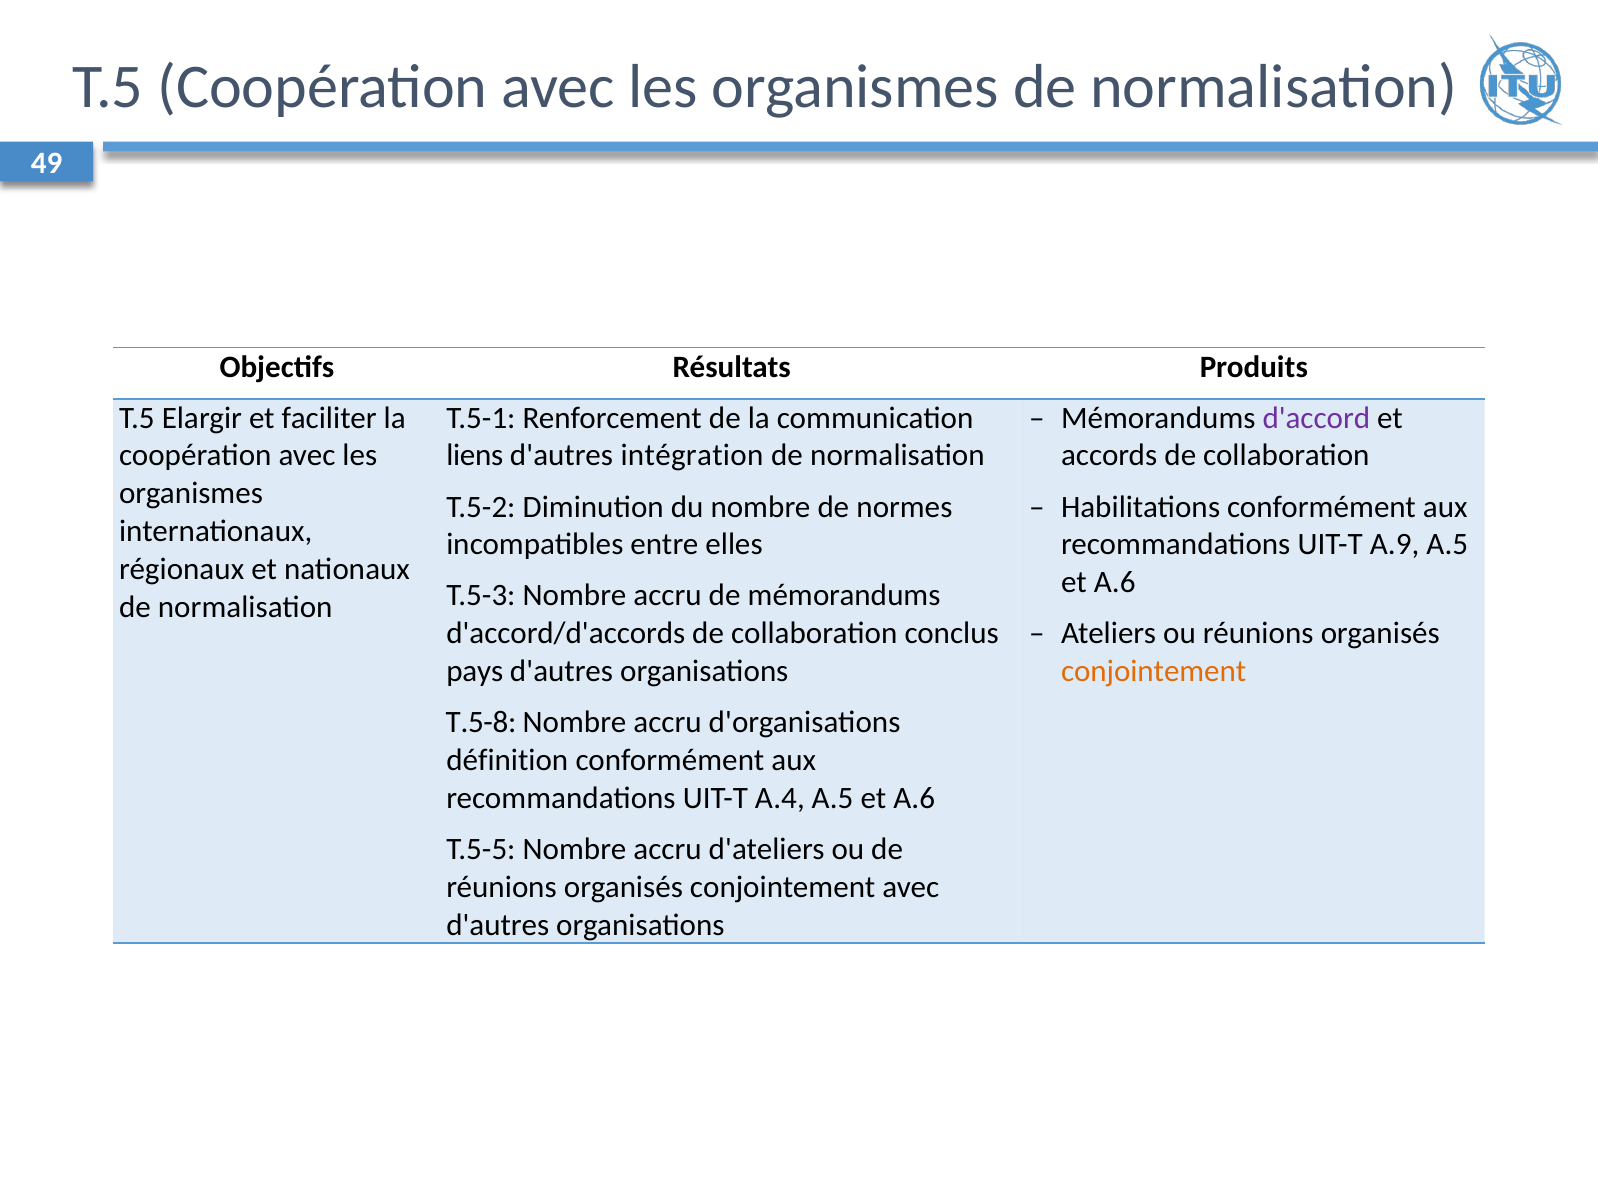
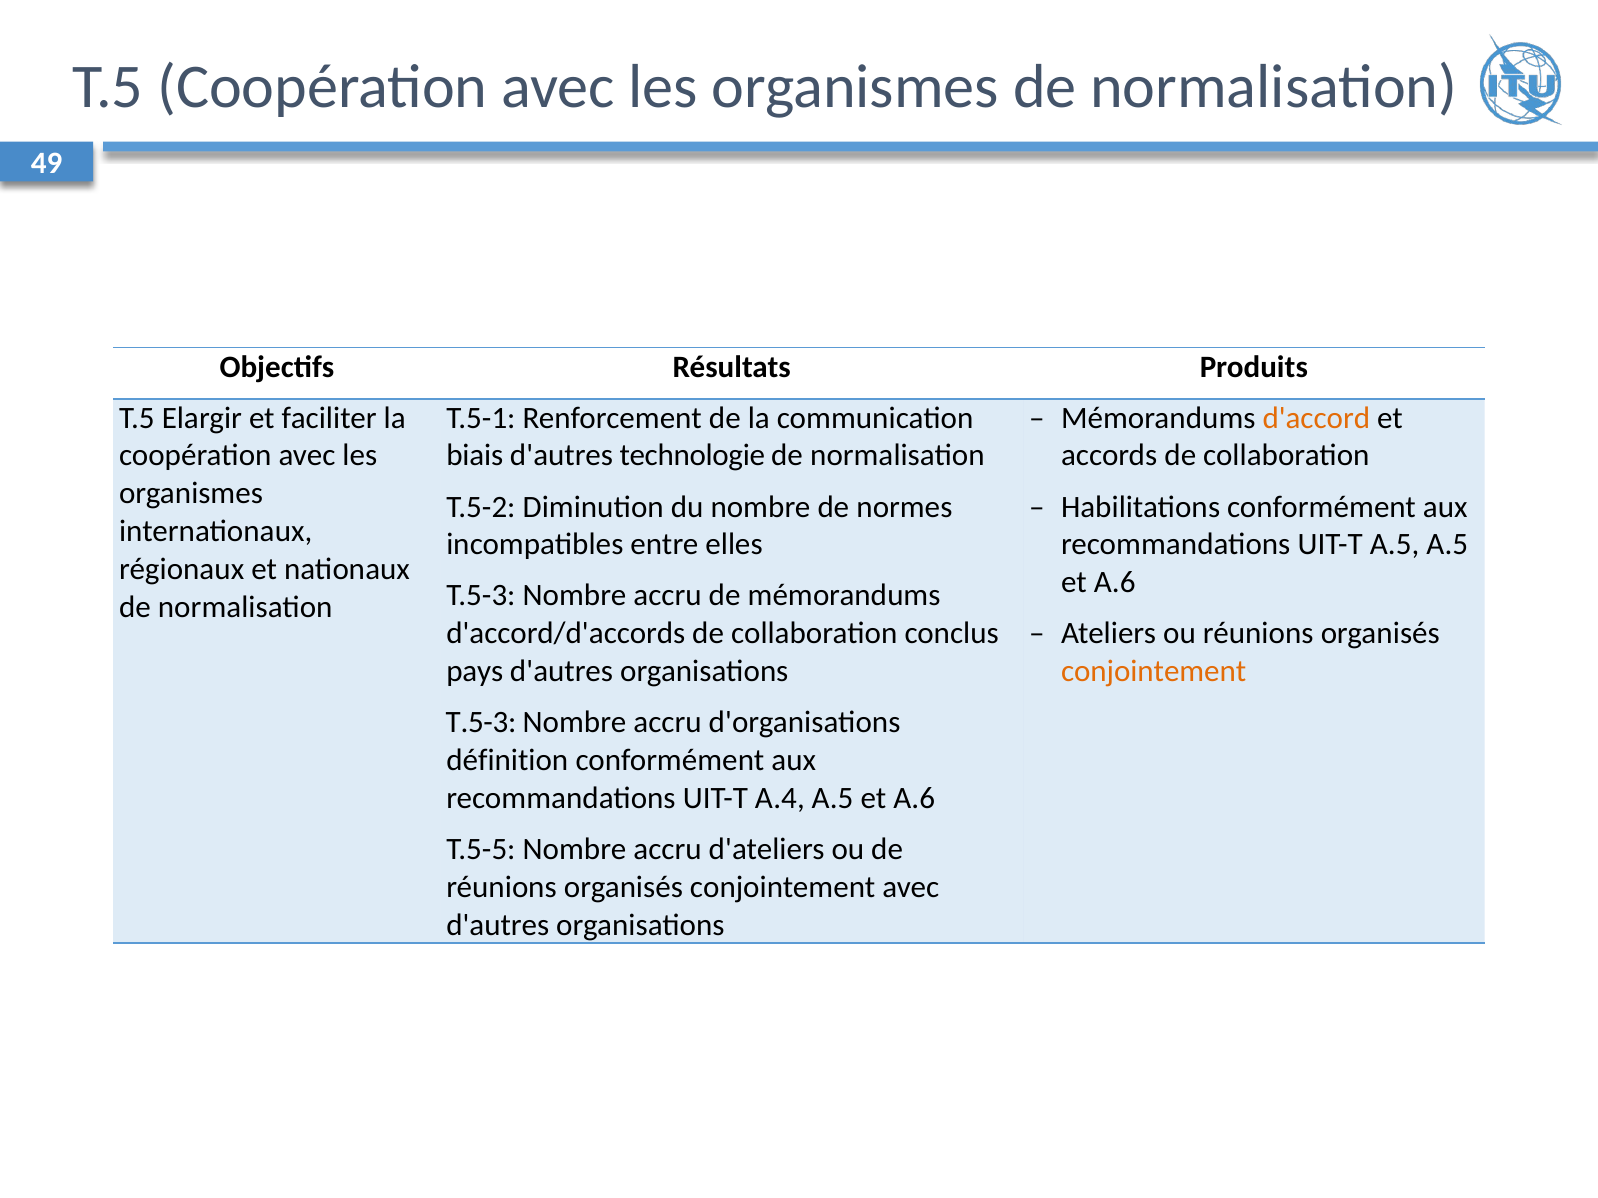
d'accord colour: purple -> orange
liens: liens -> biais
intégration: intégration -> technologie
UIT-T A.9: A.9 -> A.5
T.5-8 at (481, 723): T.5-8 -> T.5-3
